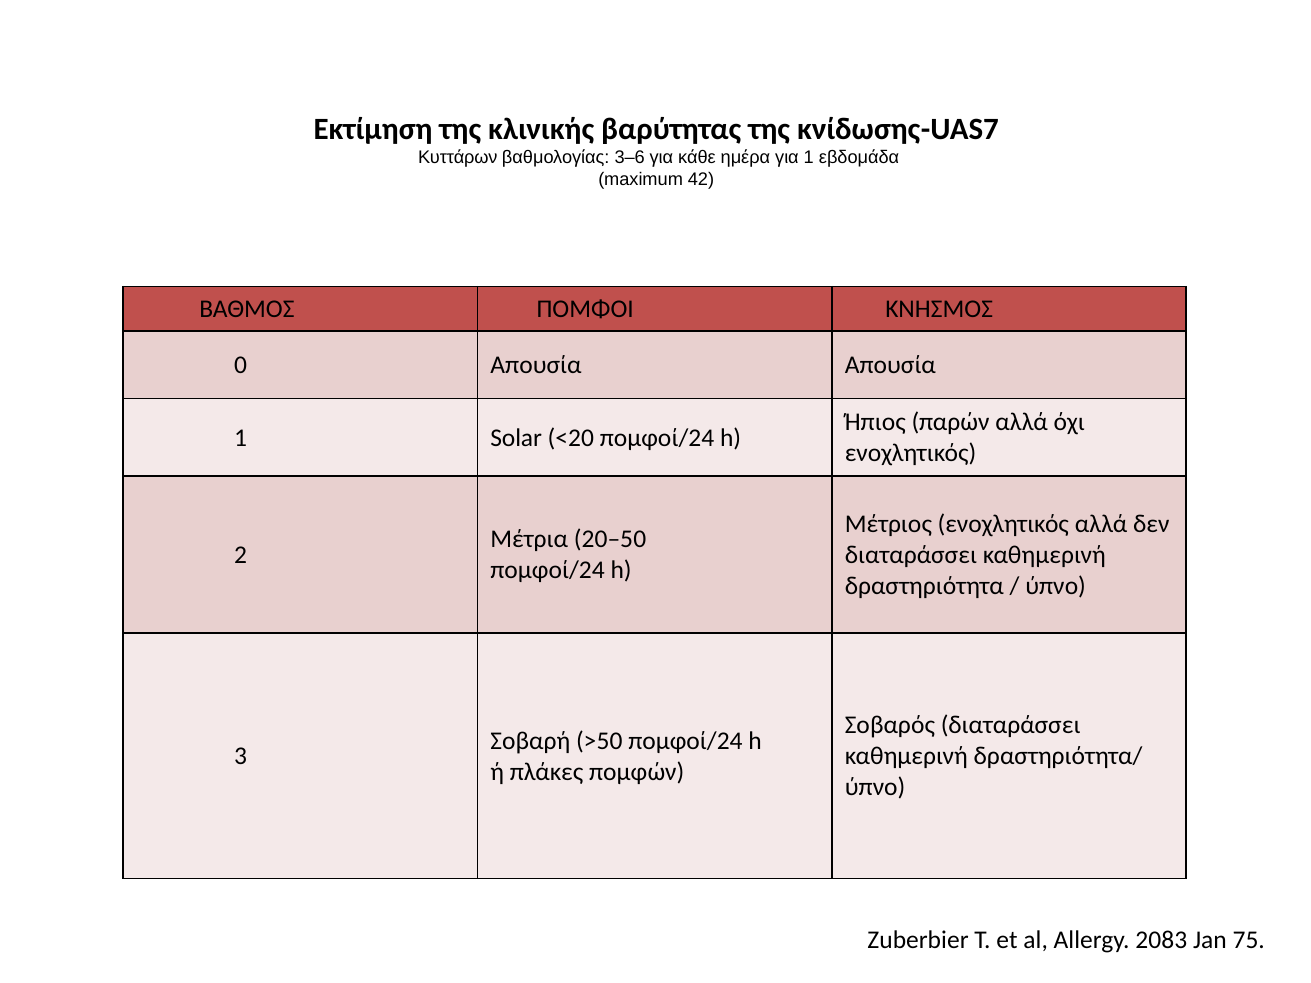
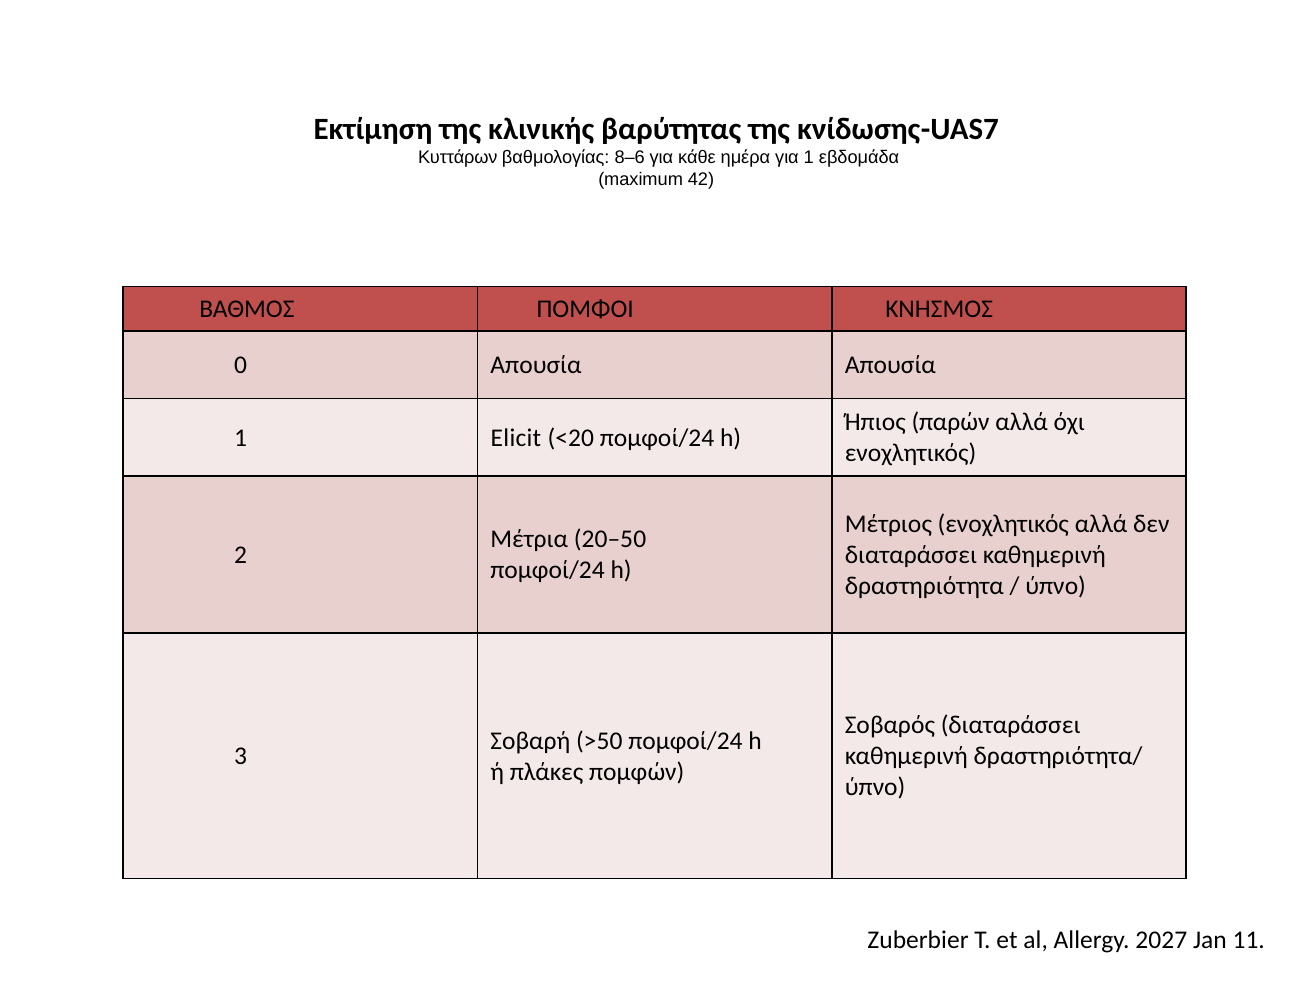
3–6: 3–6 -> 8–6
Solar: Solar -> Elicit
2083: 2083 -> 2027
75: 75 -> 11
